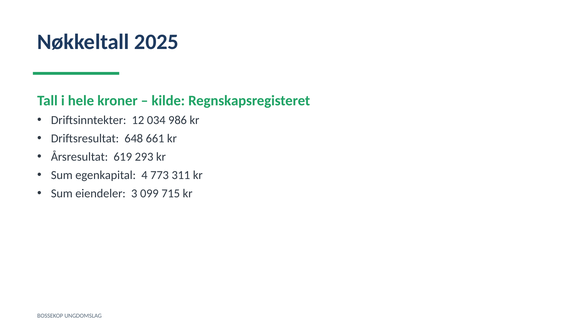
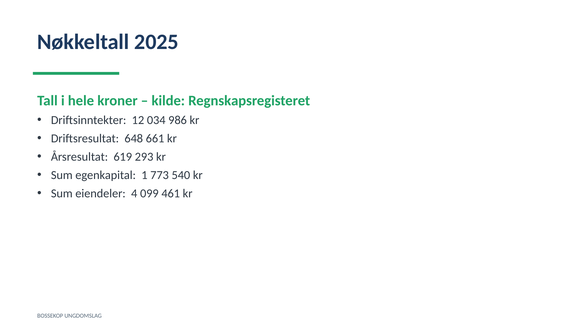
4: 4 -> 1
311: 311 -> 540
3: 3 -> 4
715: 715 -> 461
